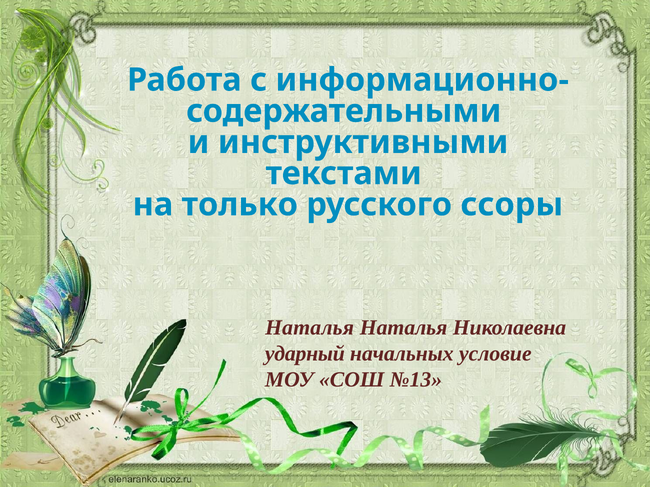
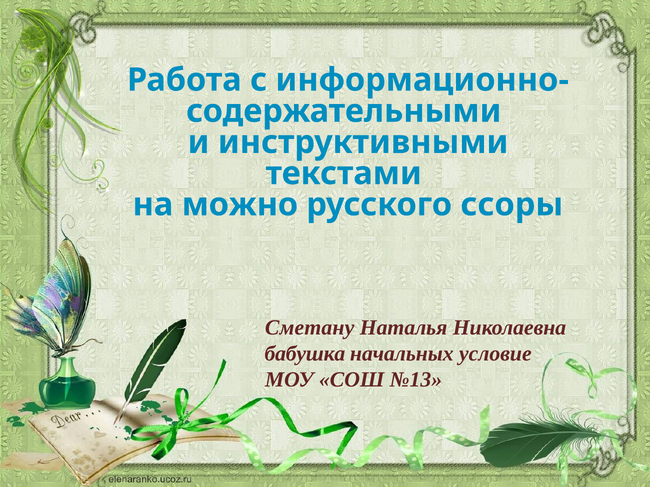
только: только -> можно
Наталья at (310, 328): Наталья -> Сметану
ударный: ударный -> бабушка
